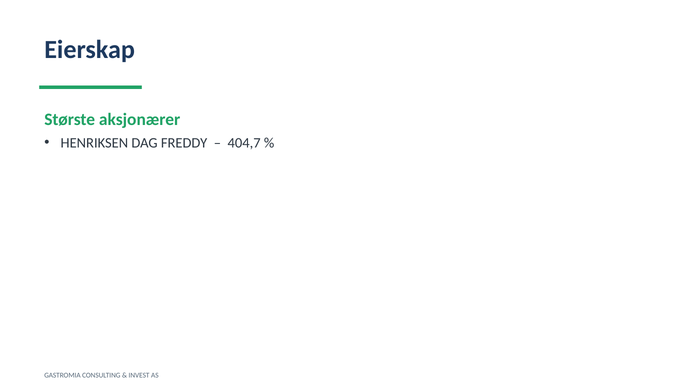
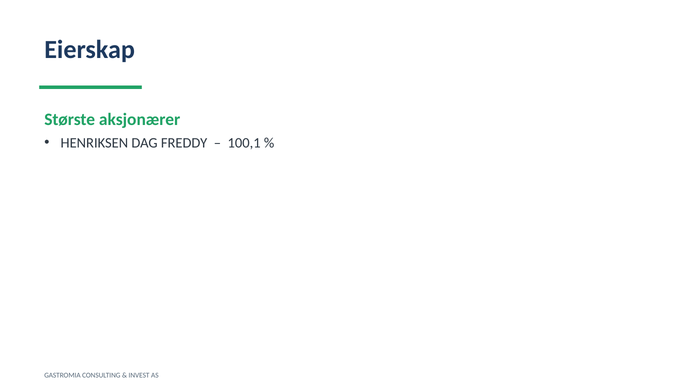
404,7: 404,7 -> 100,1
